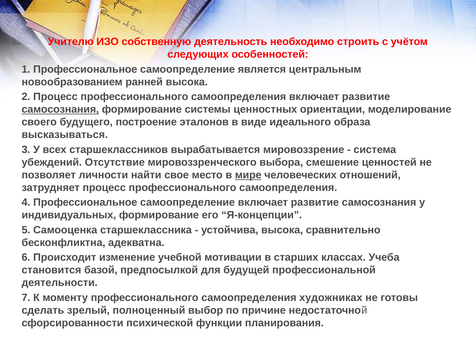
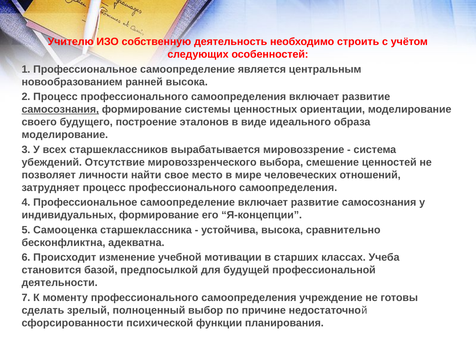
высказываться at (65, 135): высказываться -> моделирование
мире underline: present -> none
художниках: художниках -> учреждение
